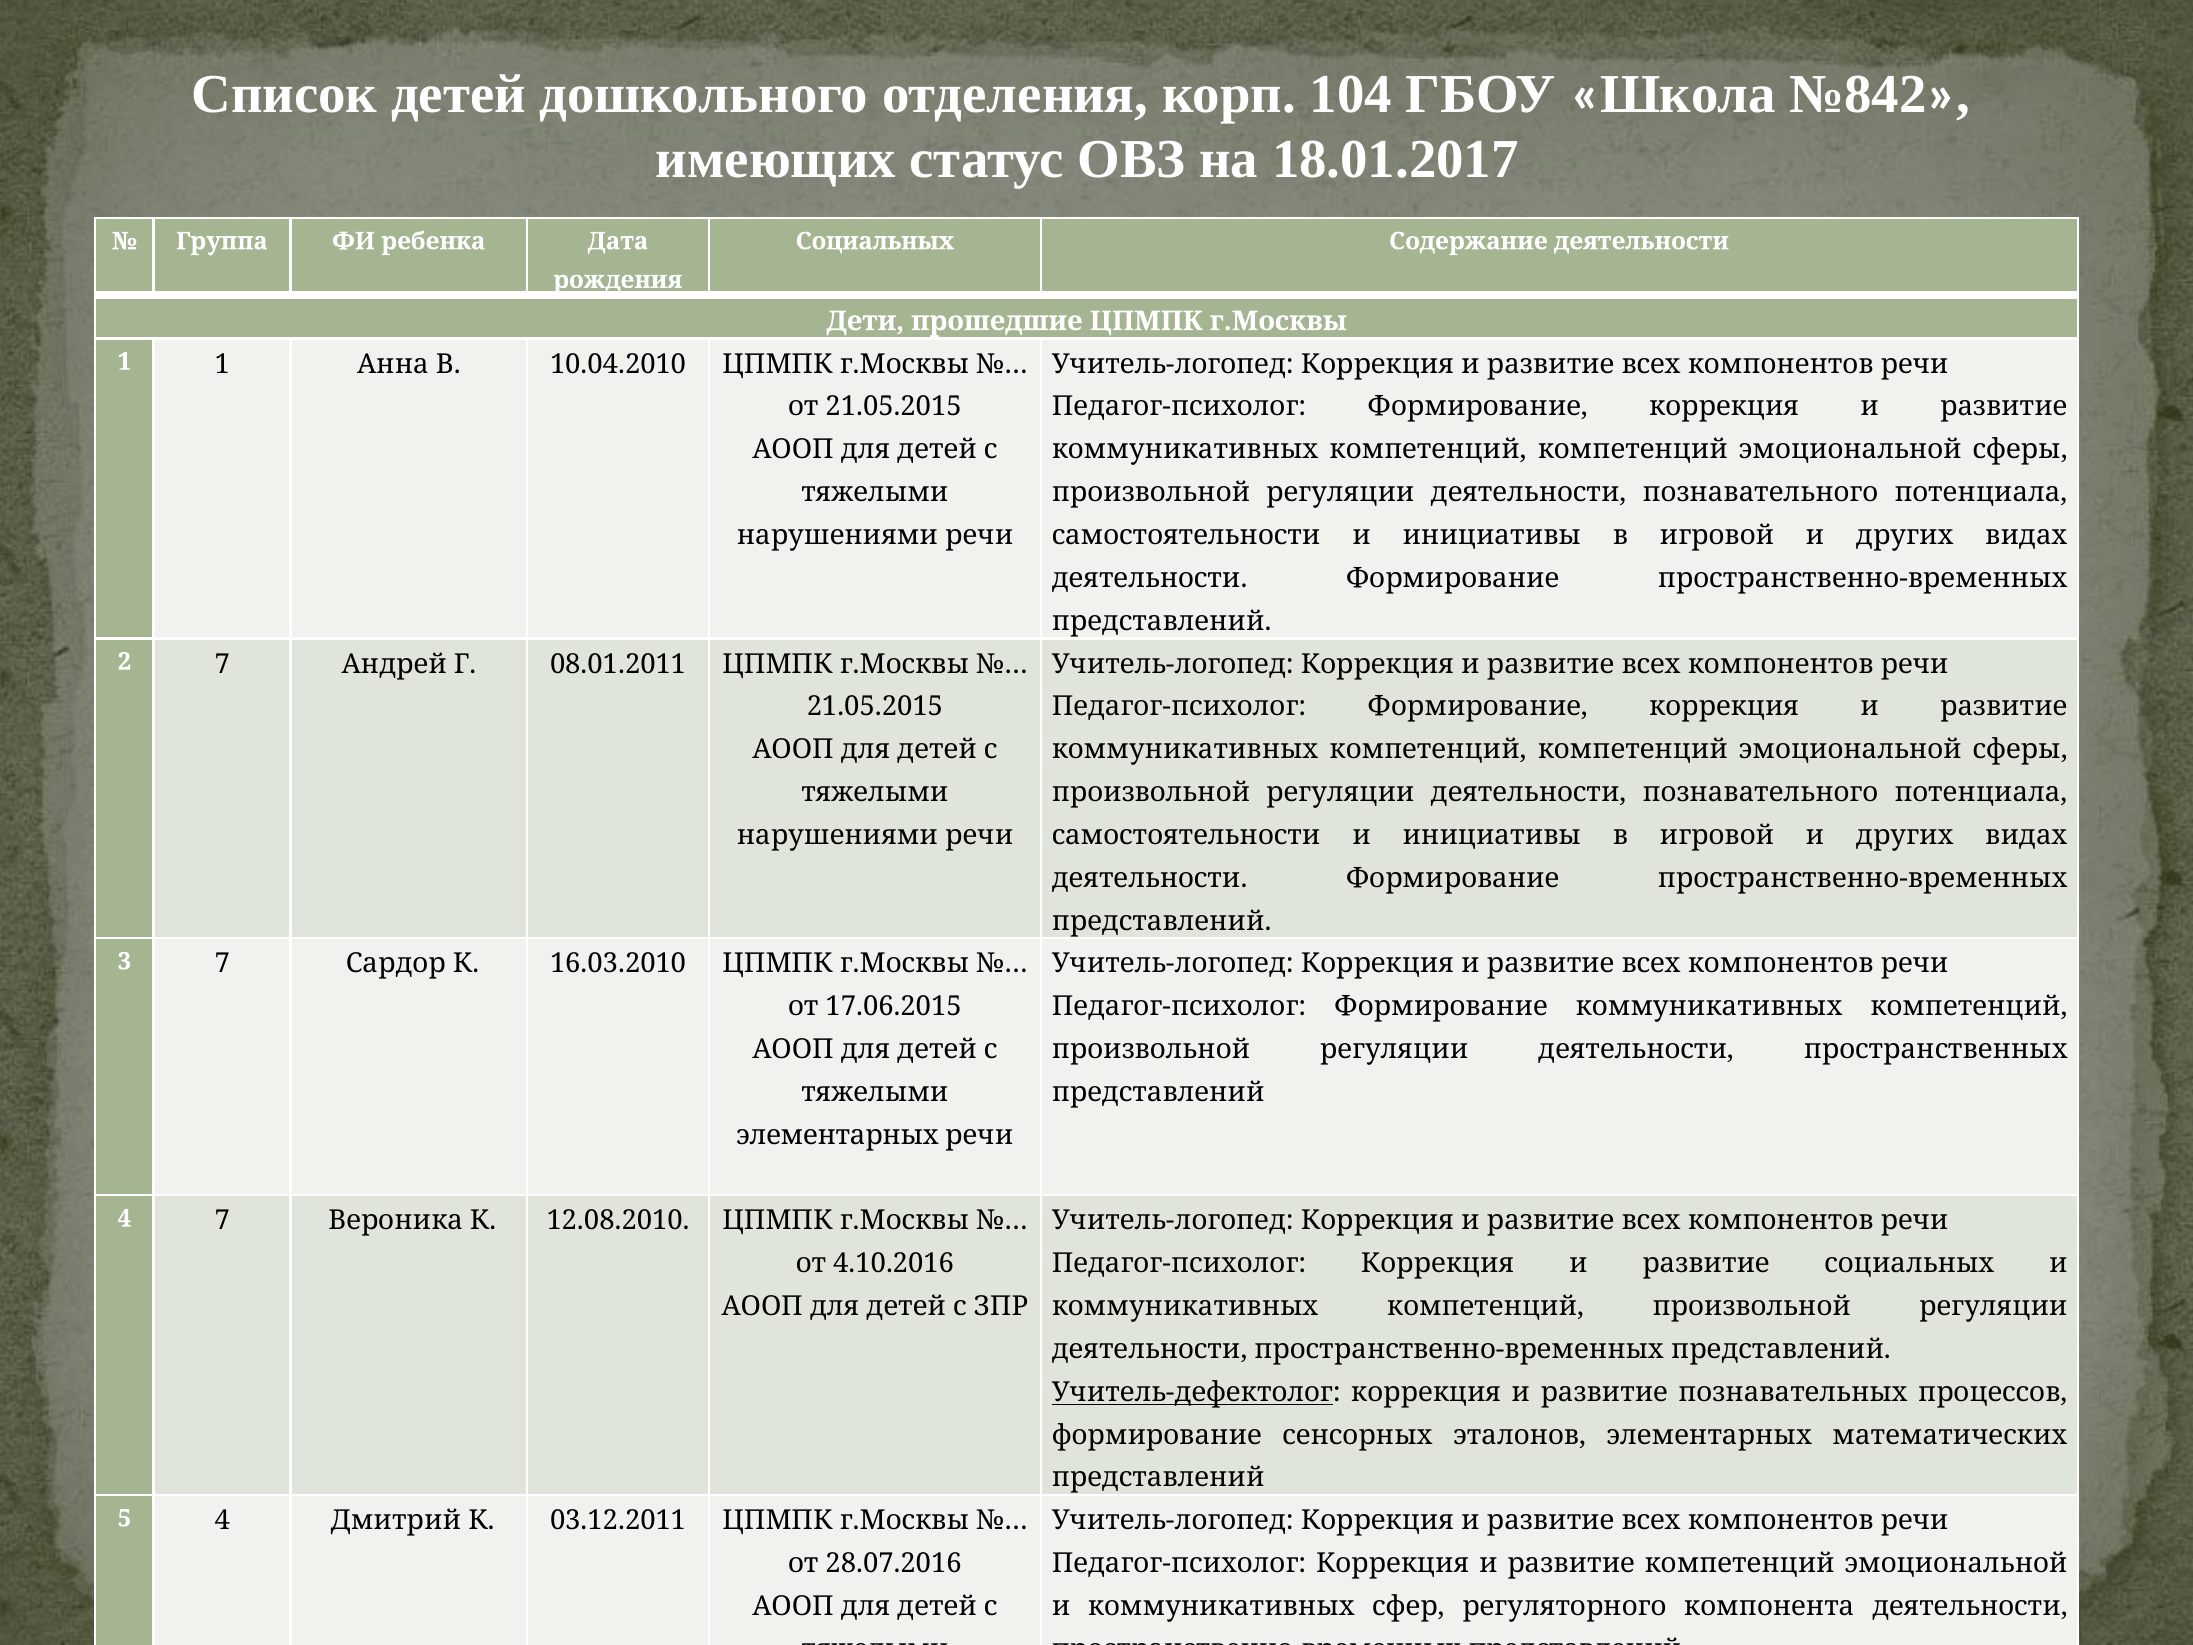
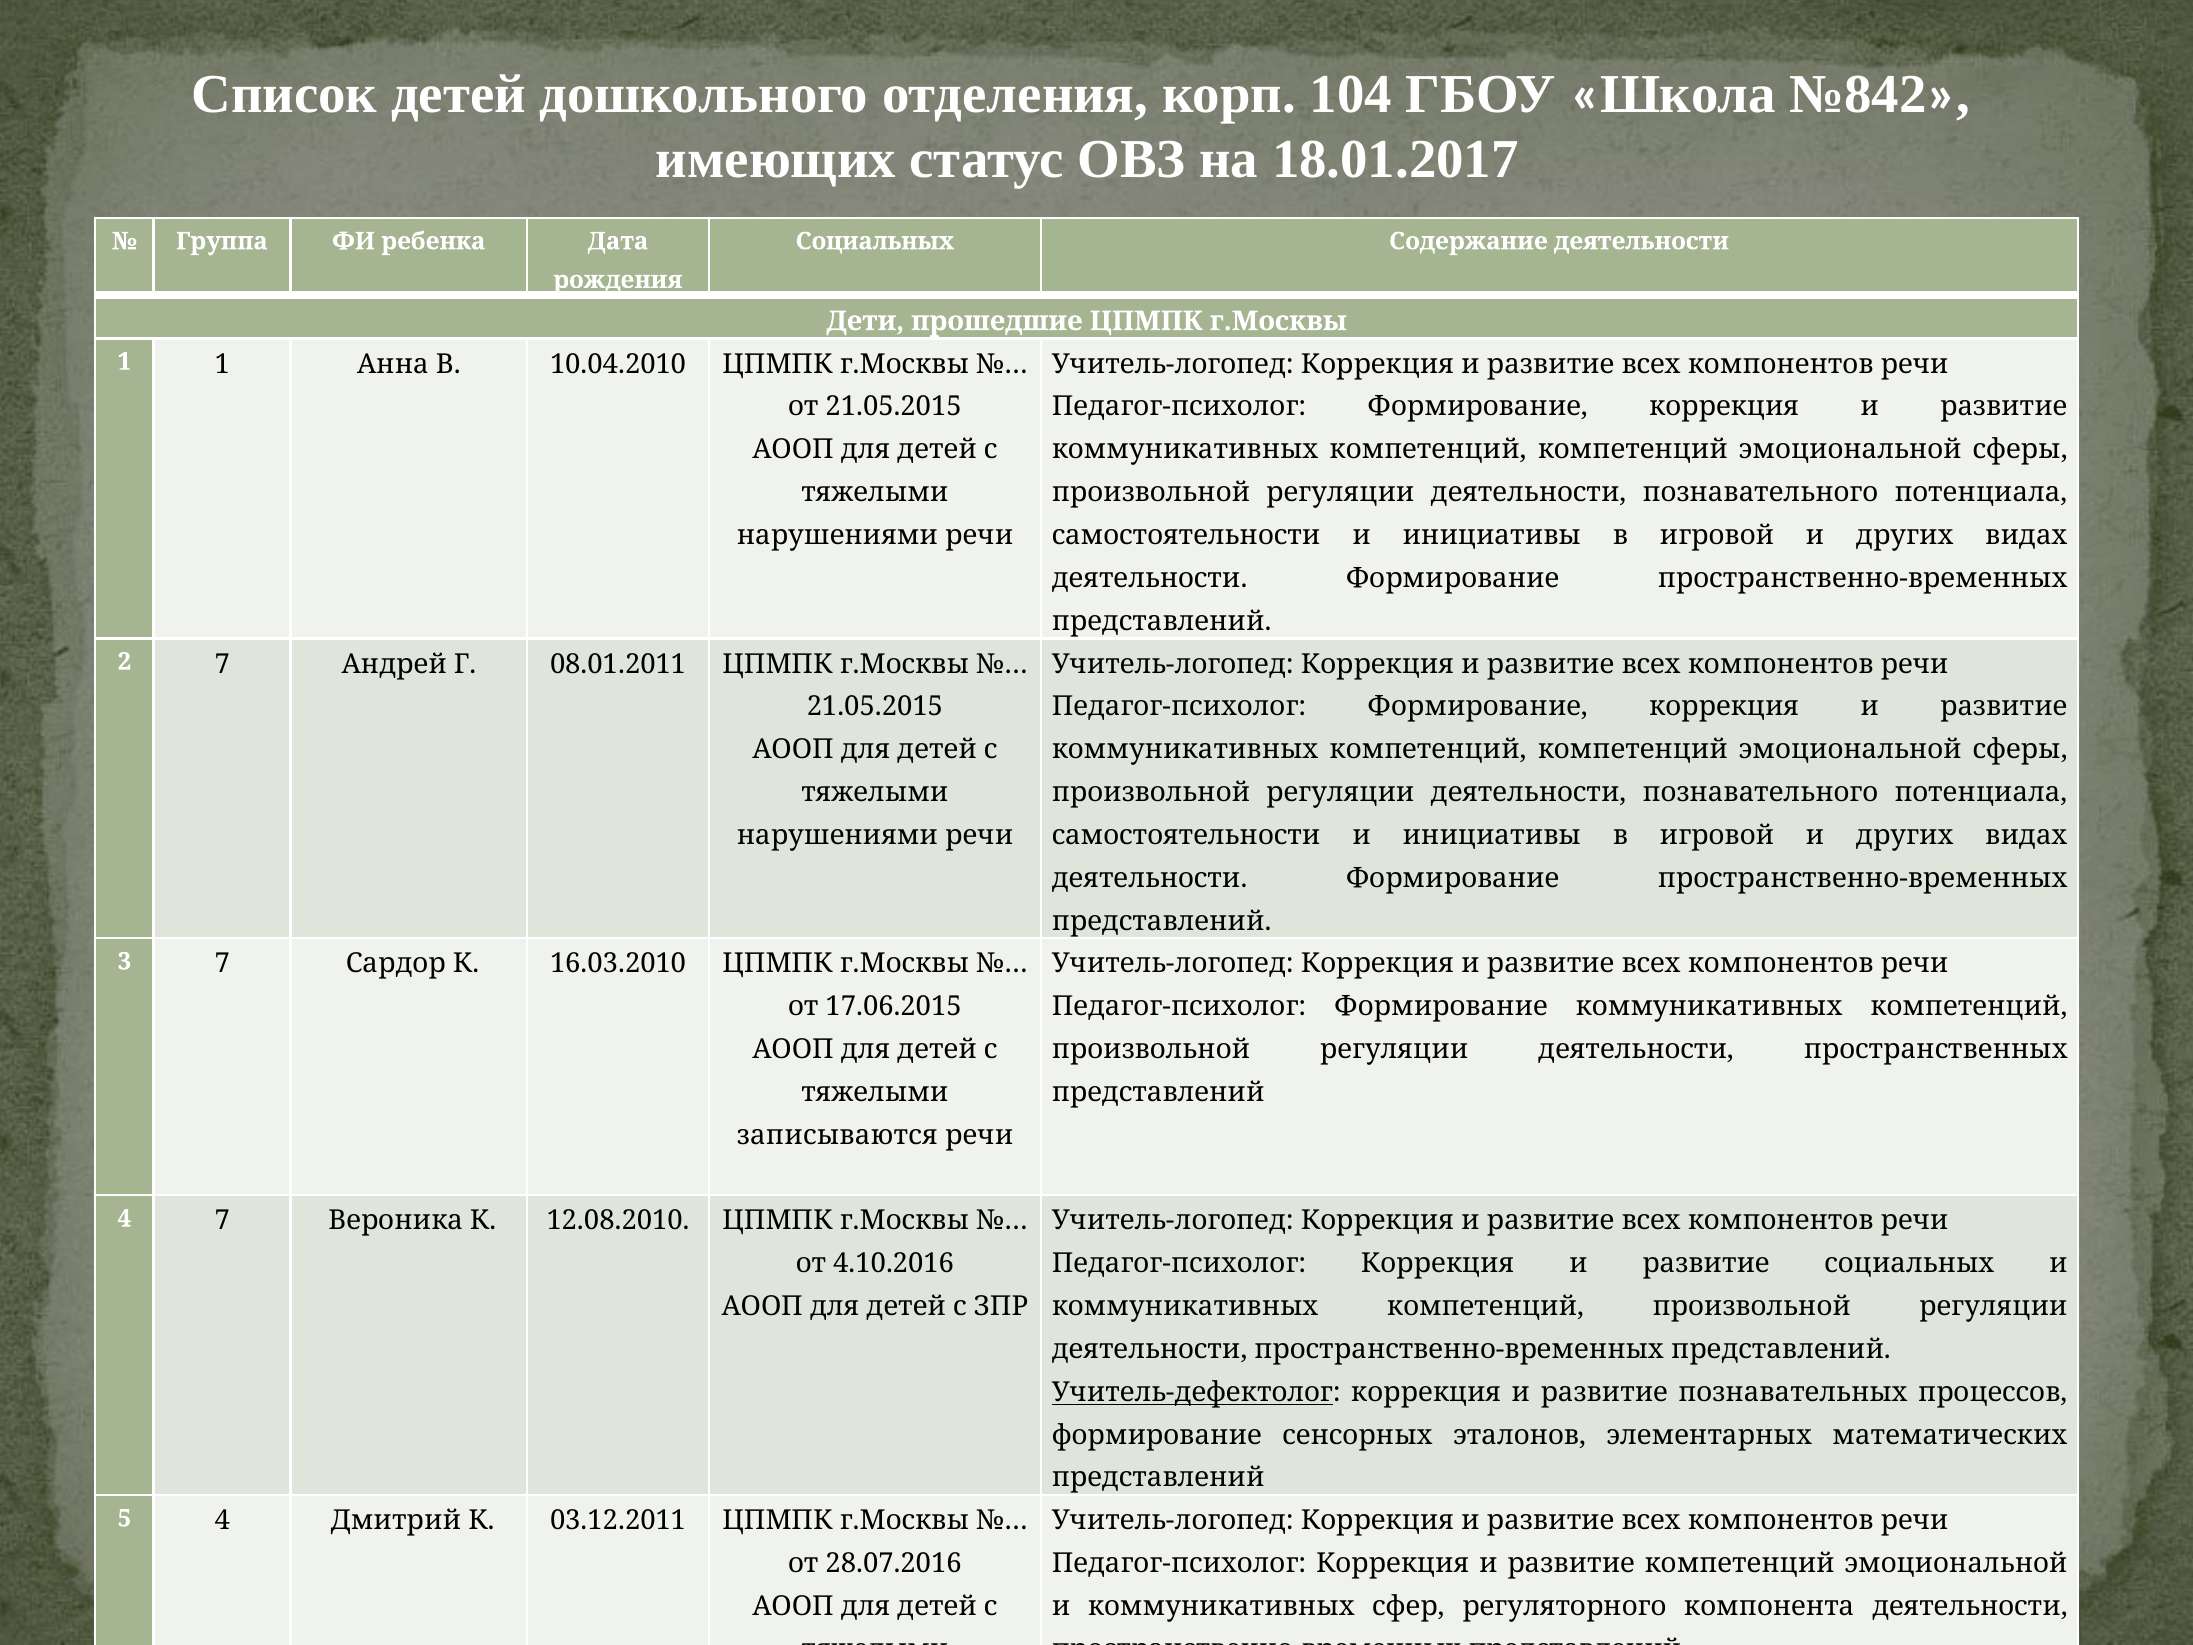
элементарных at (838, 1135): элементарных -> записываются
